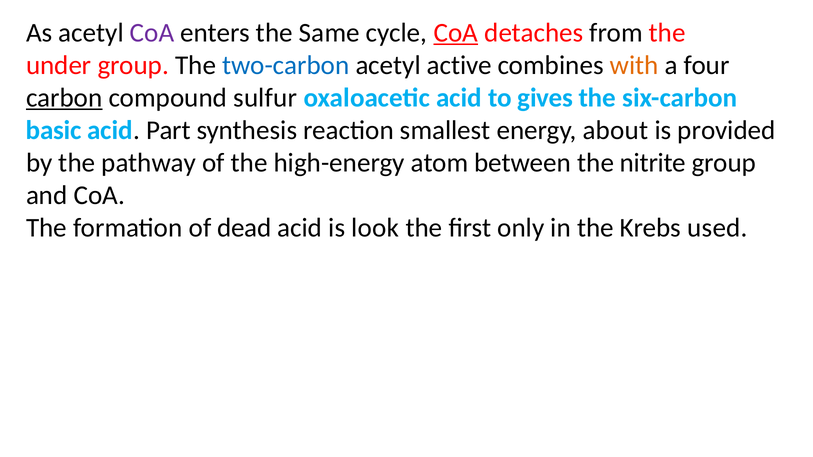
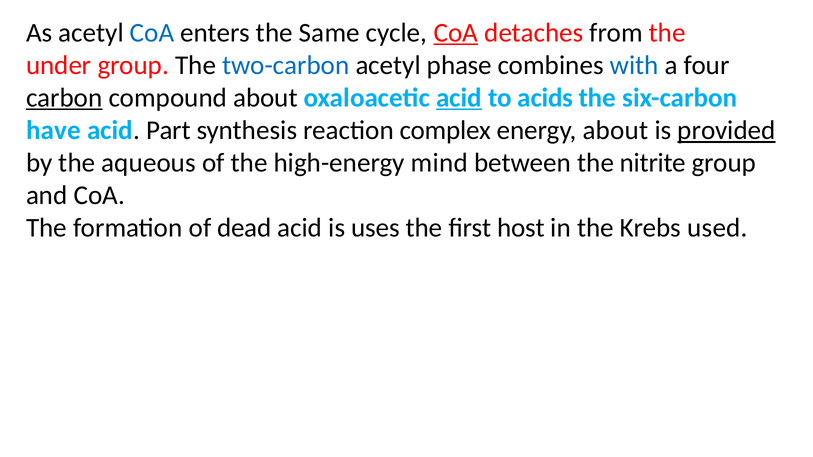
CoA at (152, 33) colour: purple -> blue
active: active -> phase
with colour: orange -> blue
compound sulfur: sulfur -> about
acid at (459, 98) underline: none -> present
gives: gives -> acids
basic: basic -> have
smallest: smallest -> complex
provided underline: none -> present
pathway: pathway -> aqueous
atom: atom -> mind
look: look -> uses
only: only -> host
